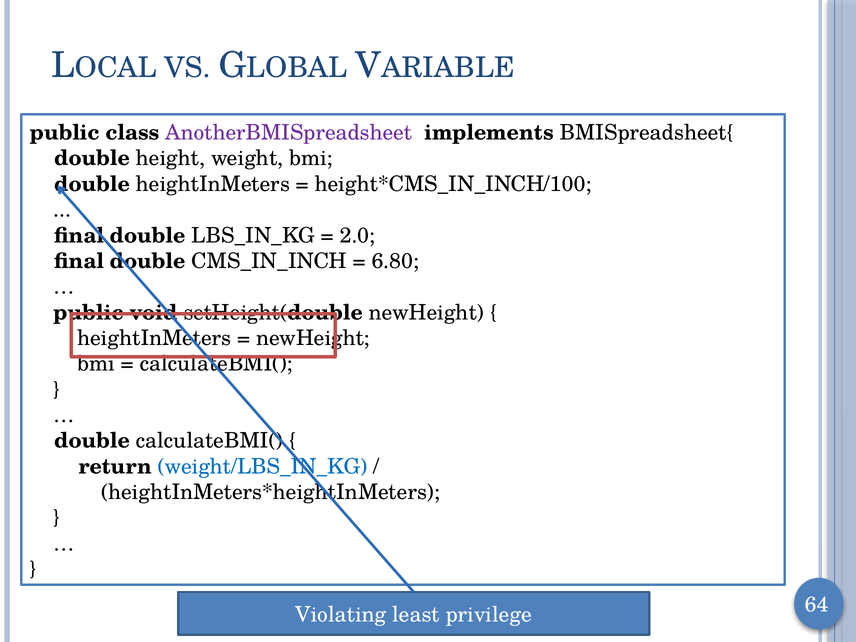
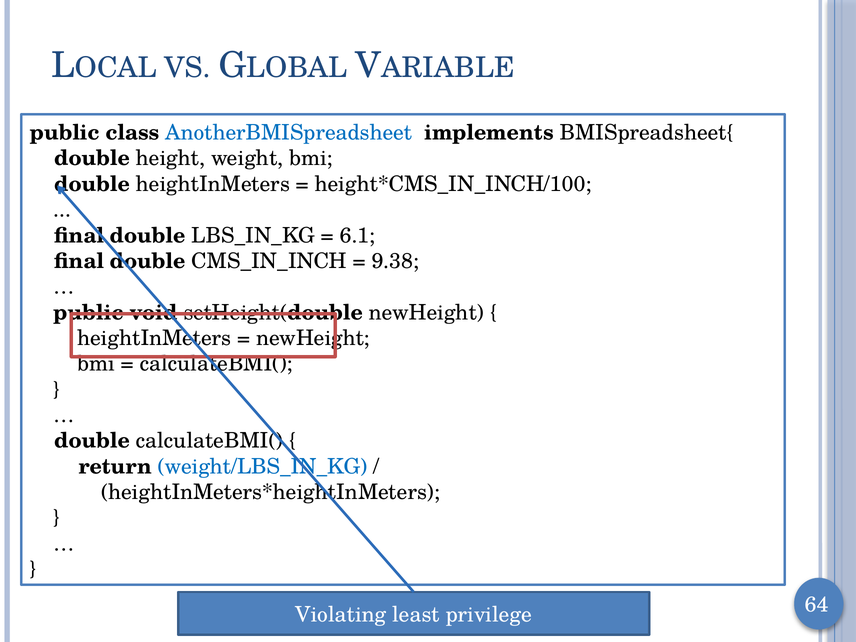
AnotherBMISpreadsheet colour: purple -> blue
2.0: 2.0 -> 6.1
6.80: 6.80 -> 9.38
